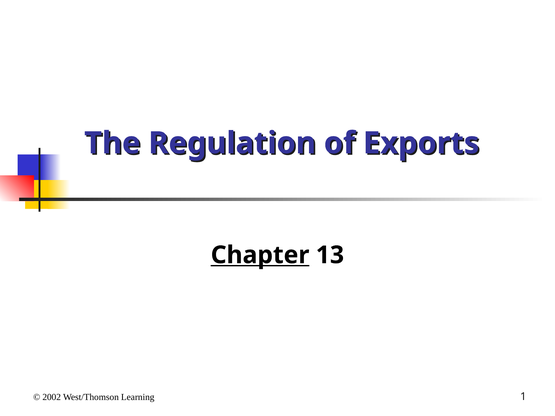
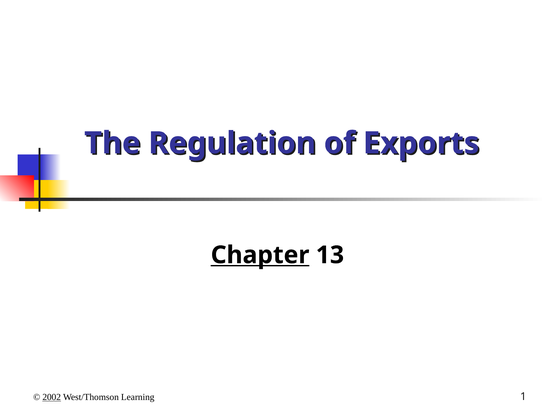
2002 underline: none -> present
